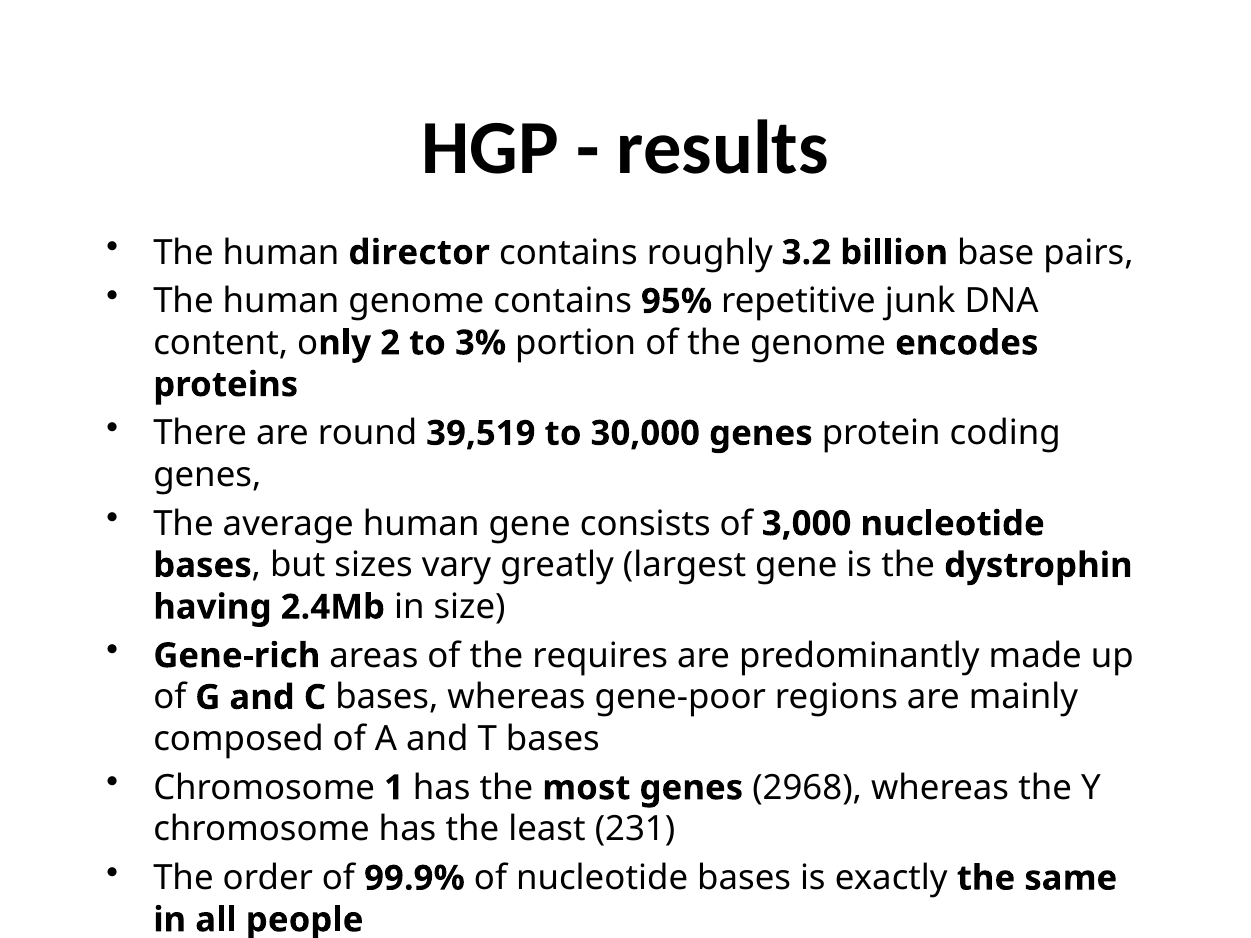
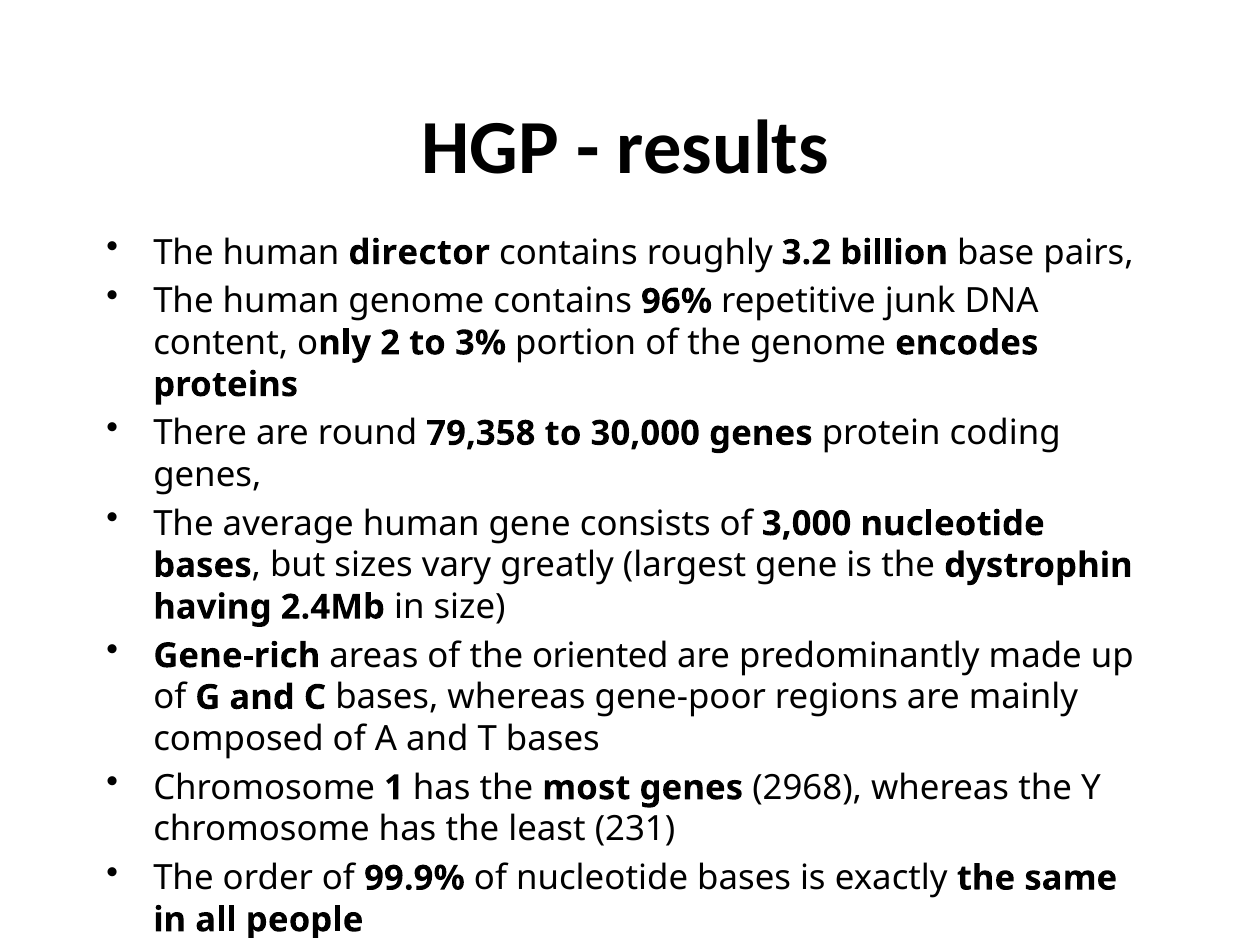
95%: 95% -> 96%
39,519: 39,519 -> 79,358
requires: requires -> oriented
